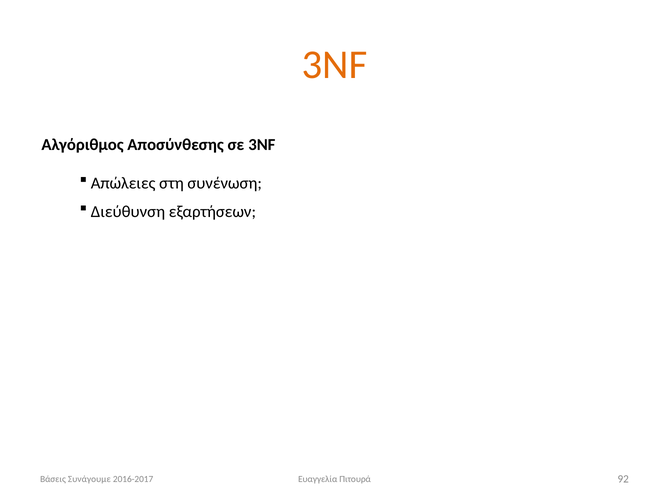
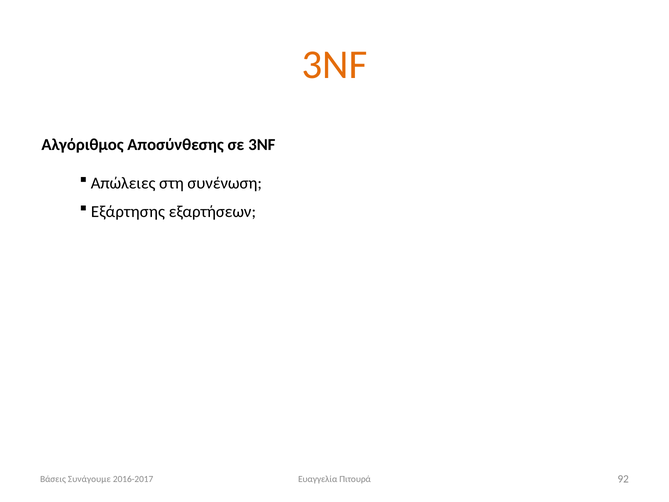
Διεύθυνση: Διεύθυνση -> Εξάρτησης
